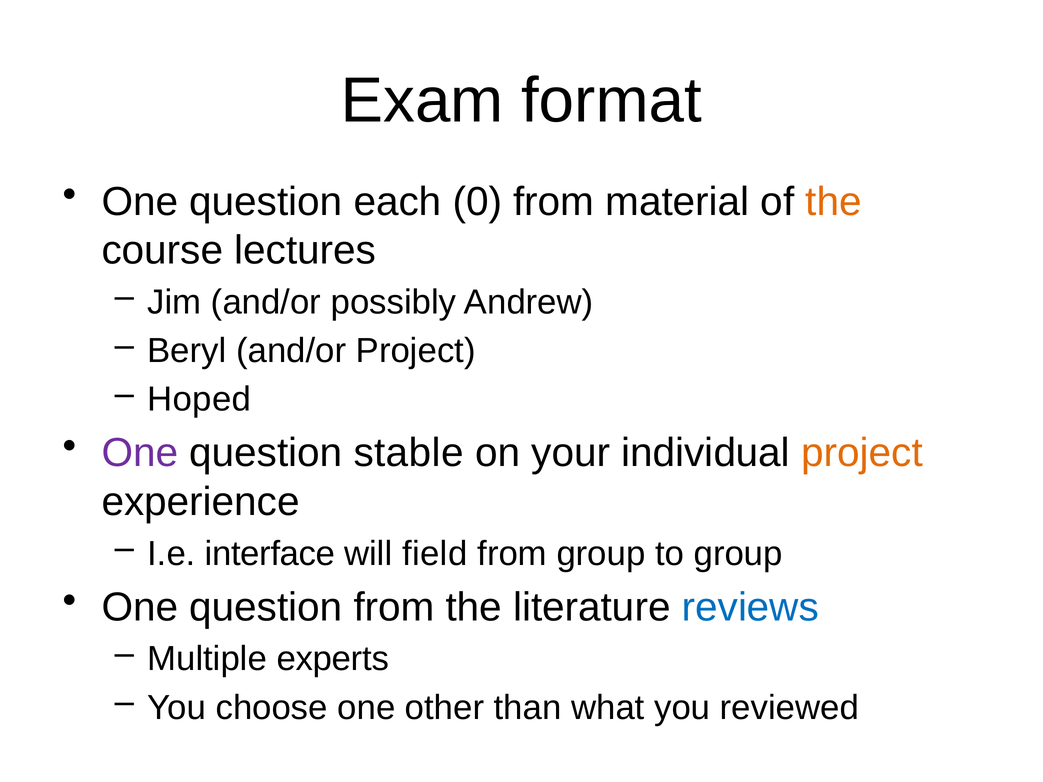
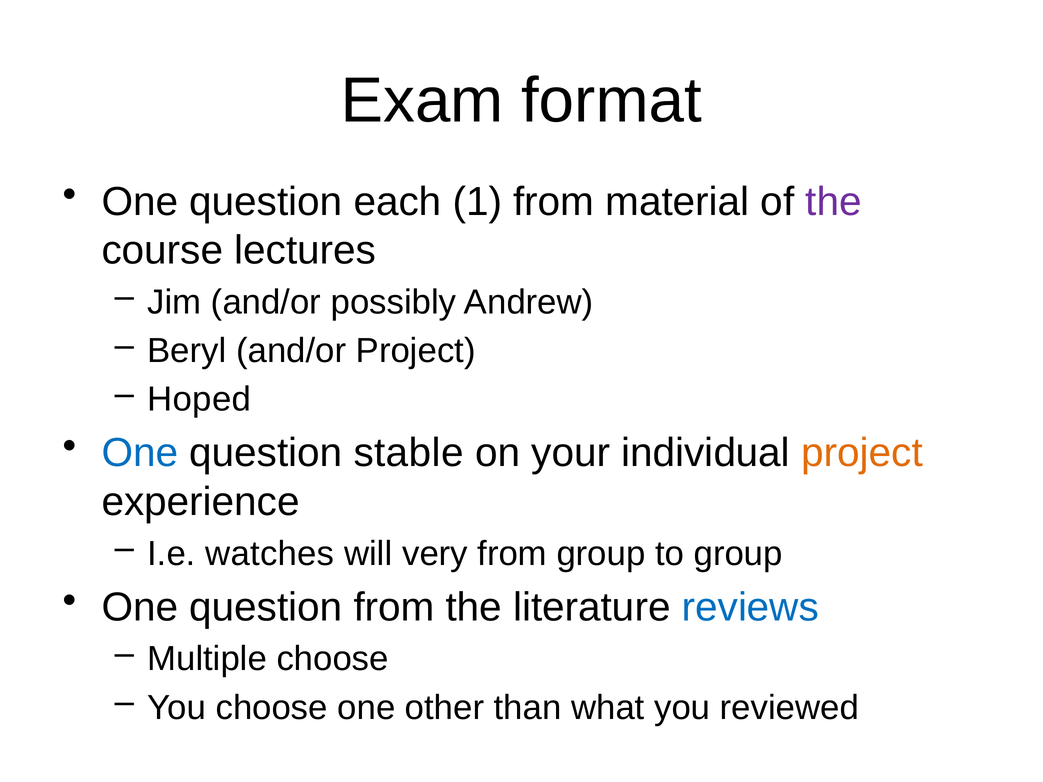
0: 0 -> 1
the at (834, 202) colour: orange -> purple
One at (140, 453) colour: purple -> blue
interface: interface -> watches
field: field -> very
Multiple experts: experts -> choose
